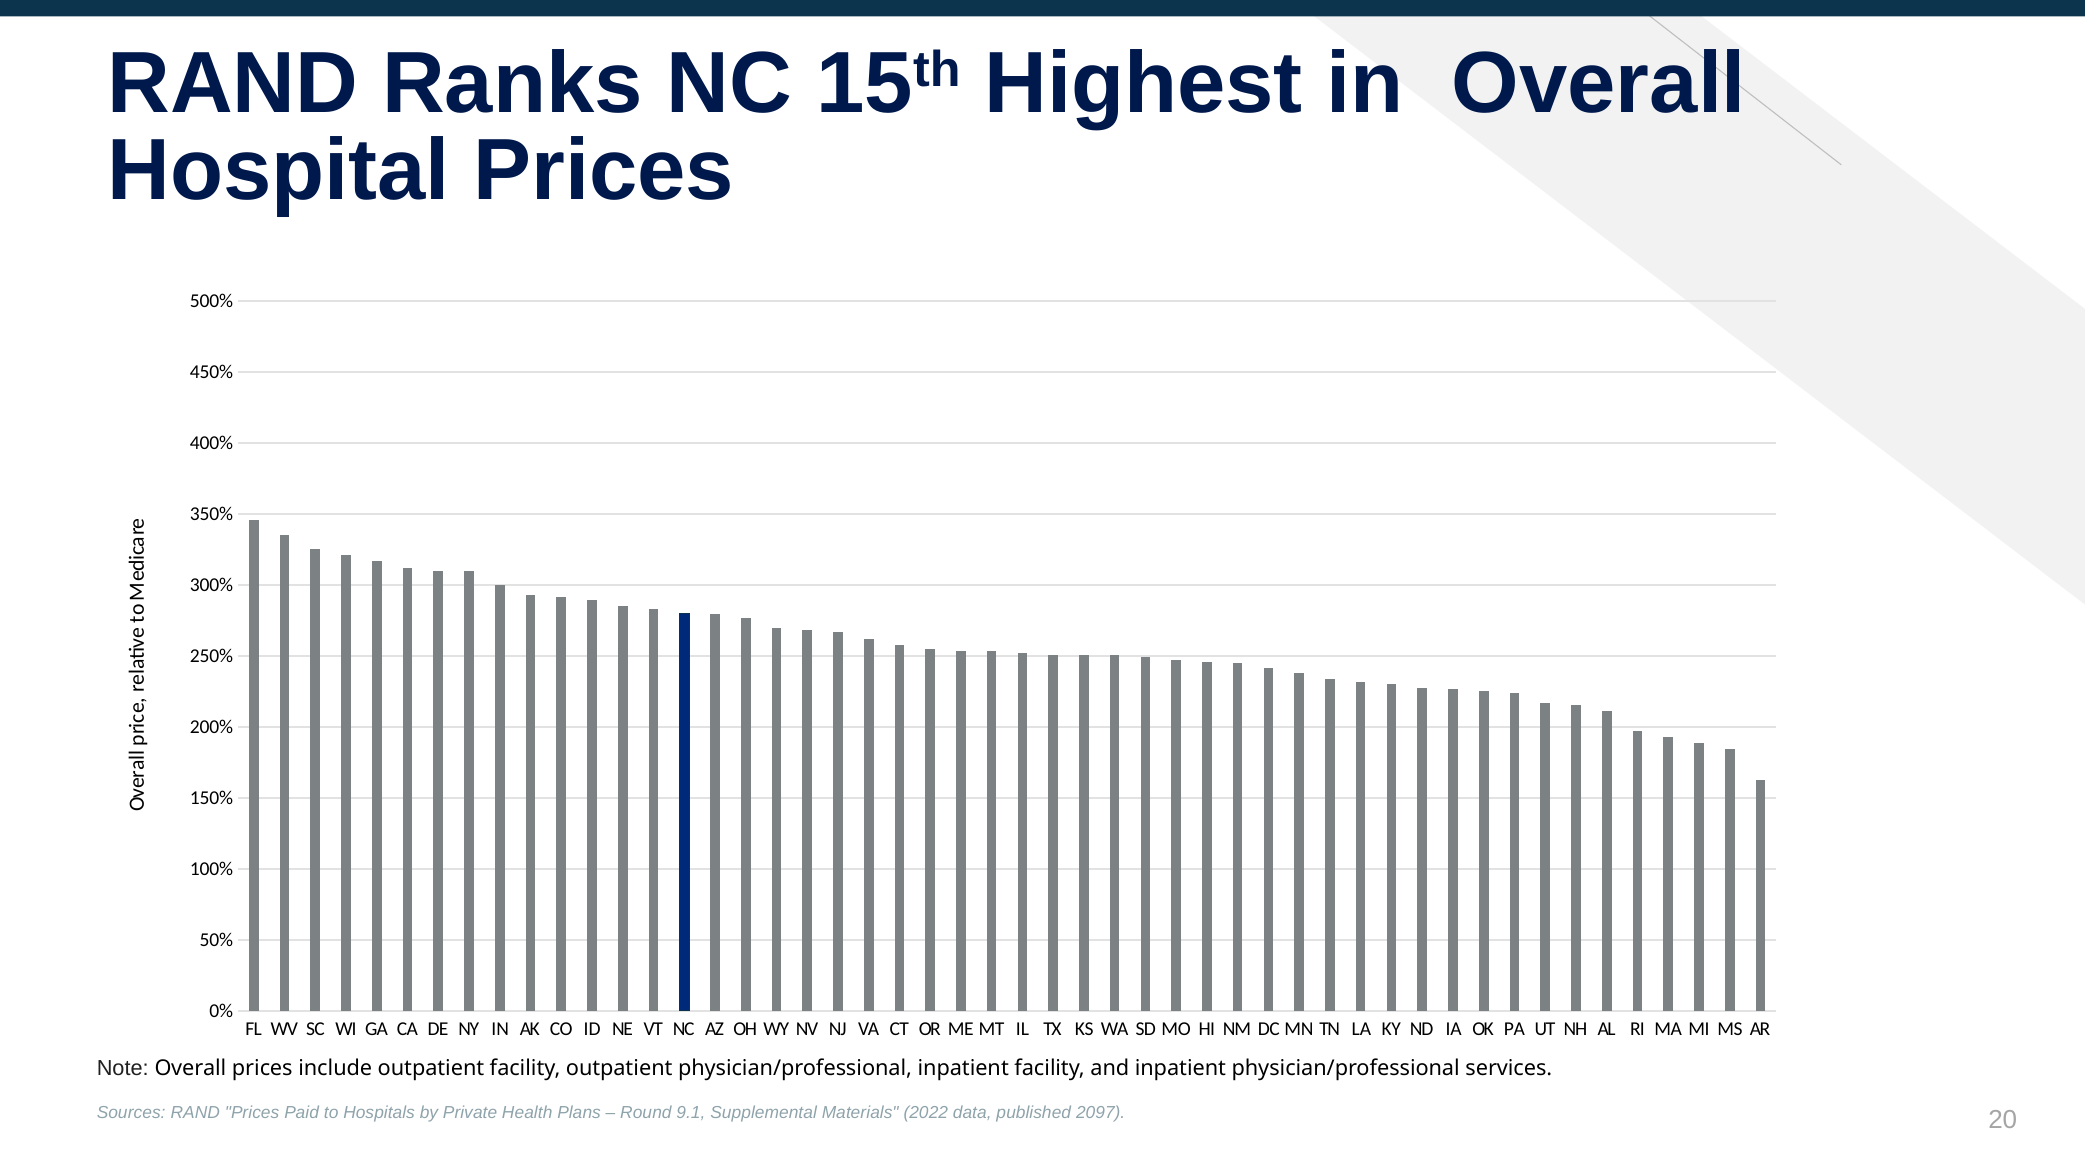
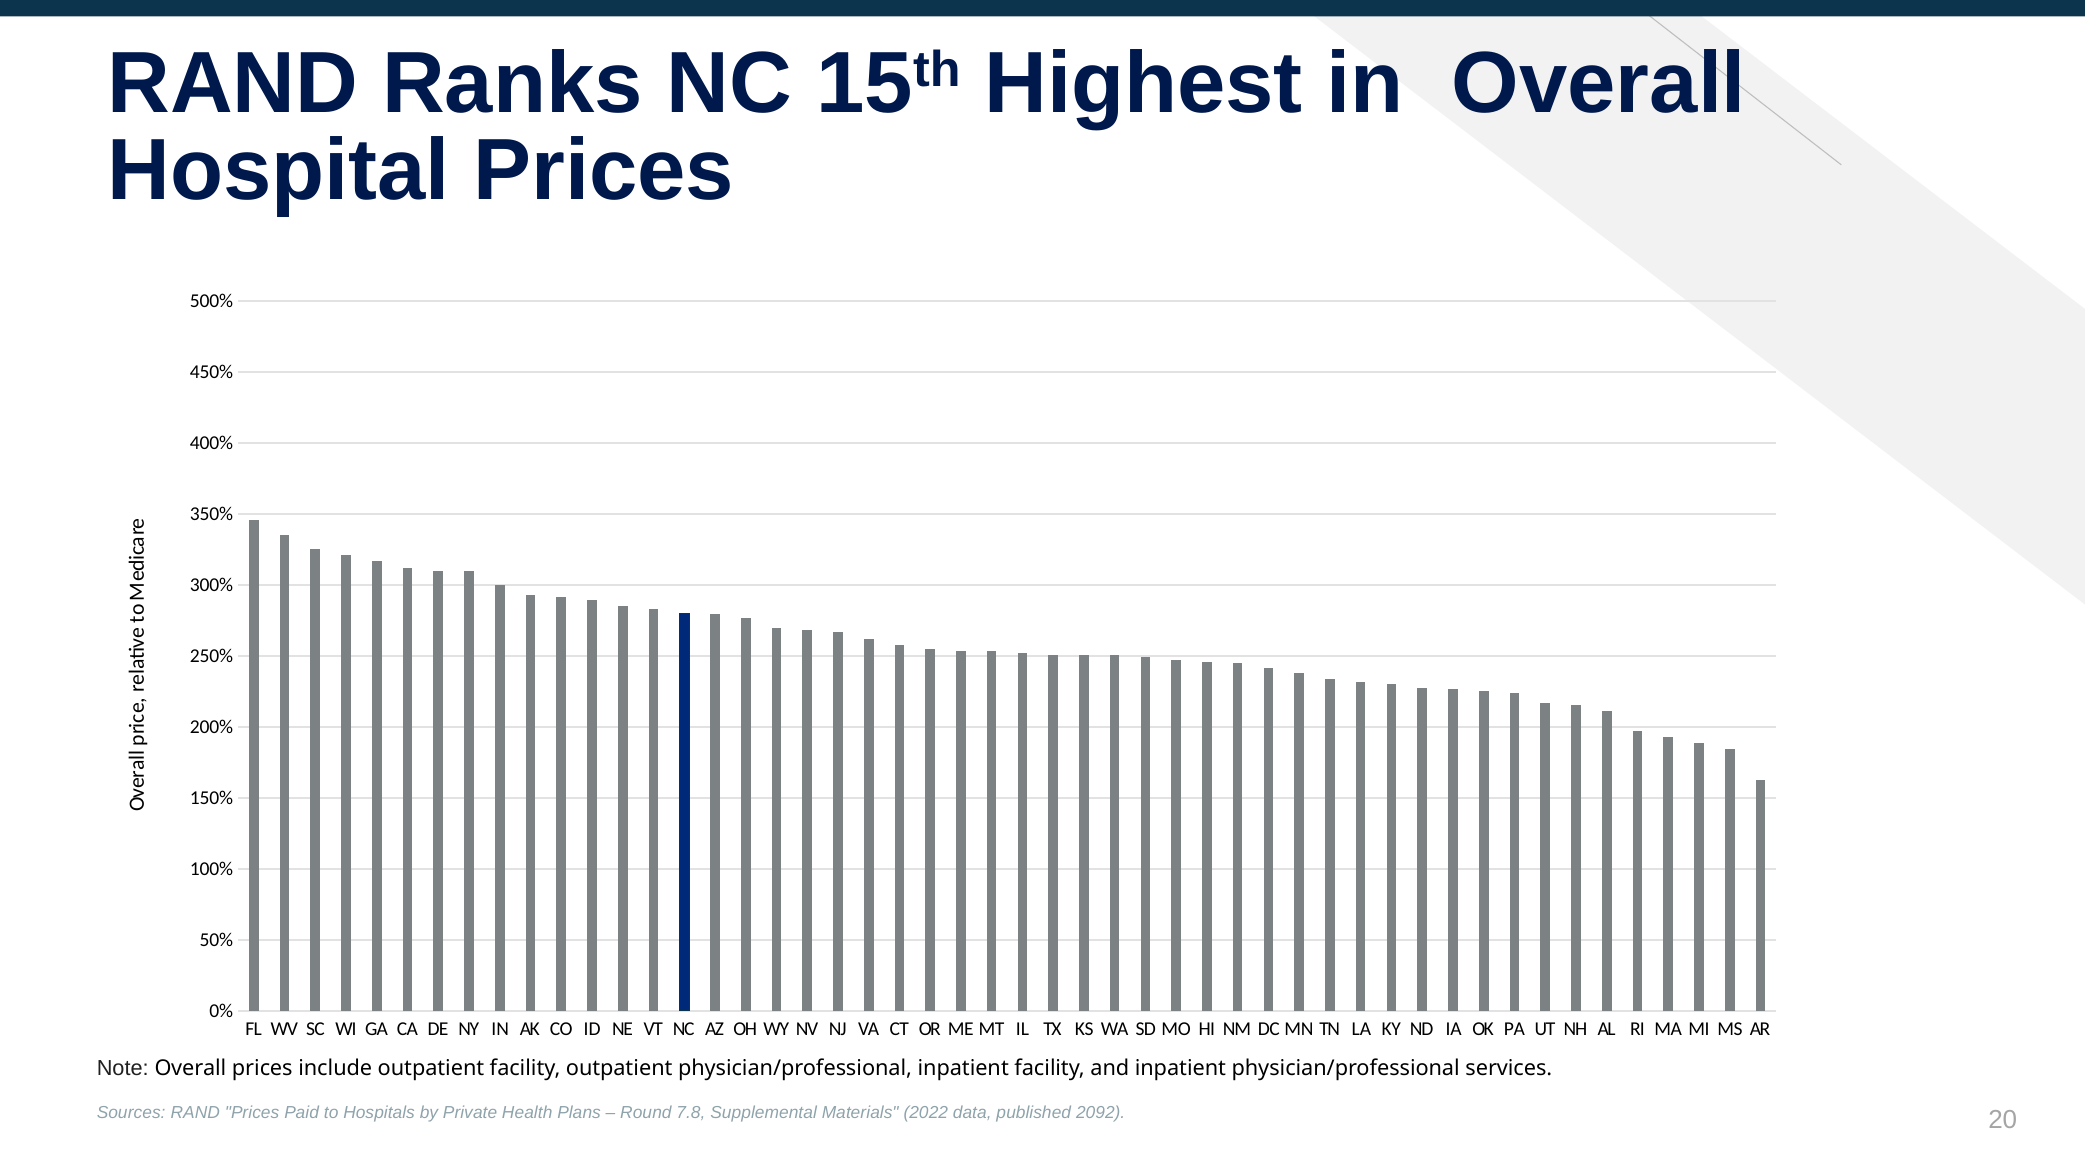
9.1: 9.1 -> 7.8
2097: 2097 -> 2092
